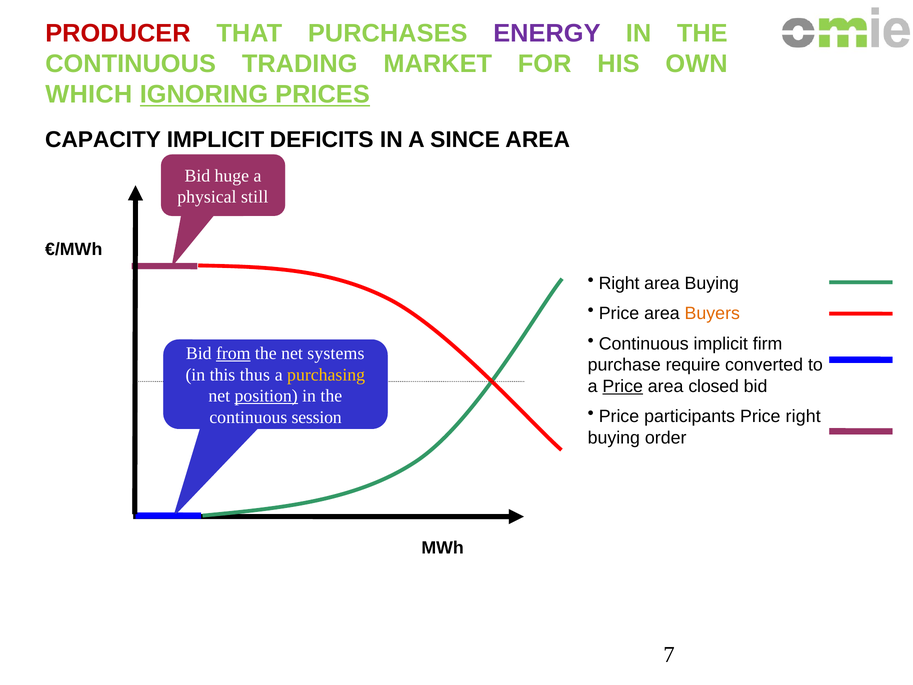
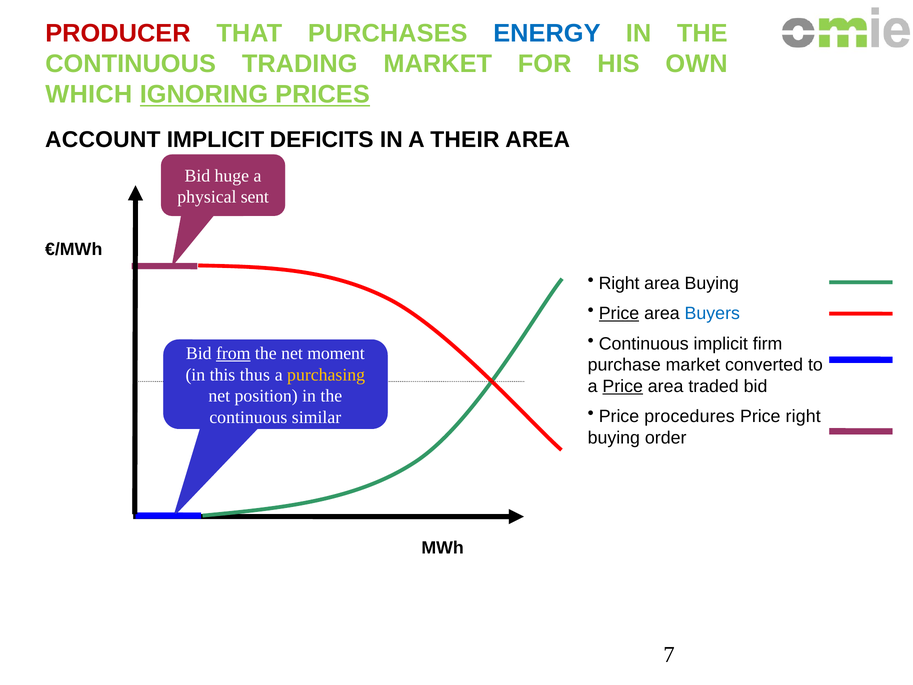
ENERGY colour: purple -> blue
CAPACITY: CAPACITY -> ACCOUNT
SINCE: SINCE -> THEIR
still: still -> sent
Price at (619, 313) underline: none -> present
Buyers colour: orange -> blue
systems: systems -> moment
purchase require: require -> market
closed: closed -> traded
position underline: present -> none
participants: participants -> procedures
session: session -> similar
